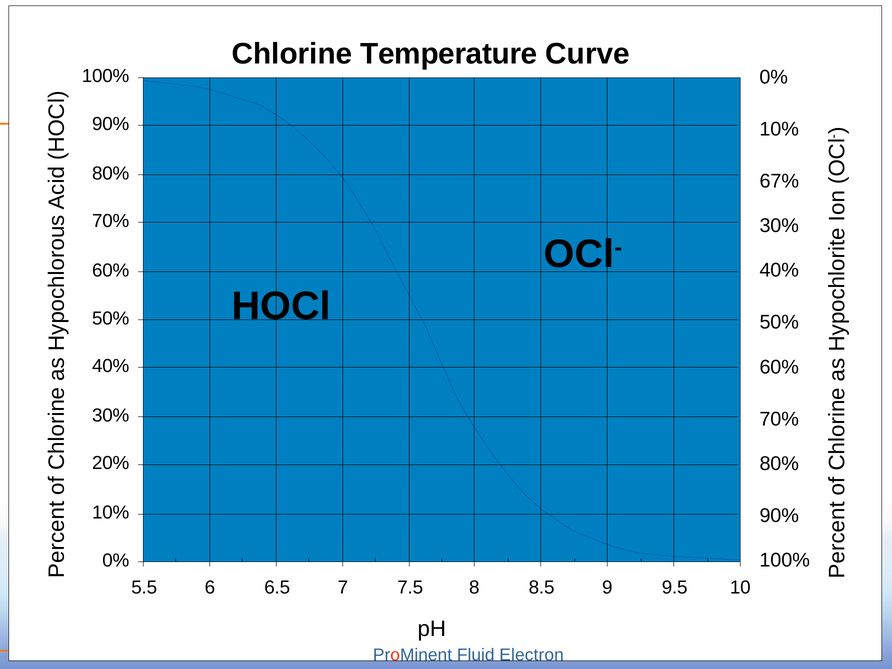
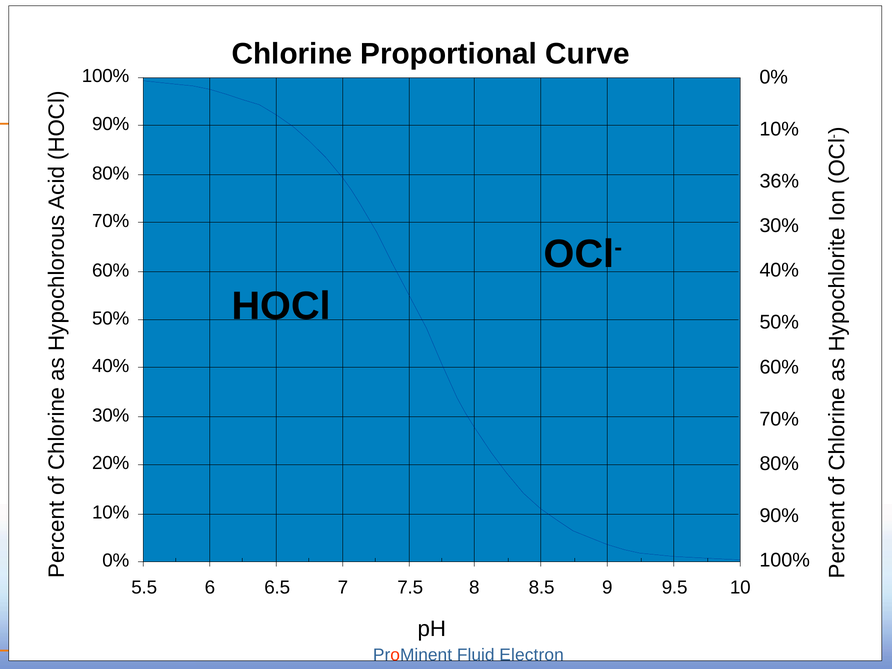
Temperature: Temperature -> Proportional
67%: 67% -> 36%
